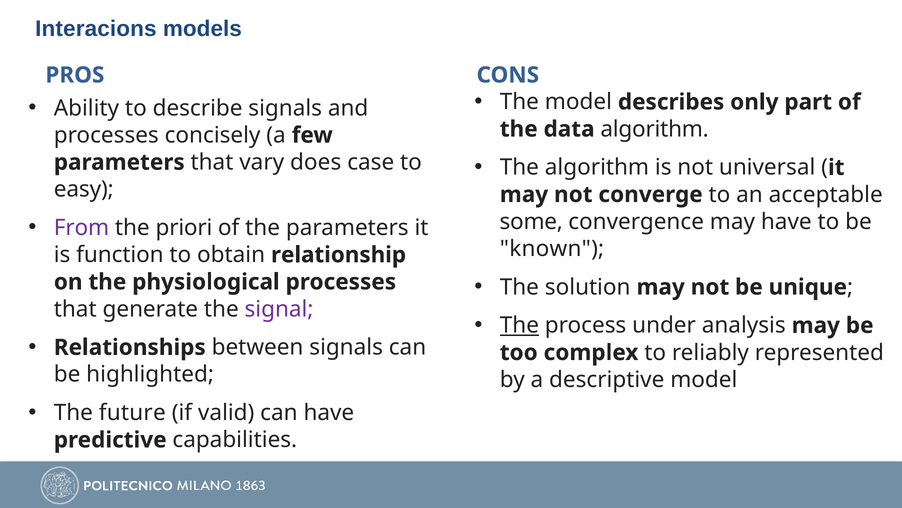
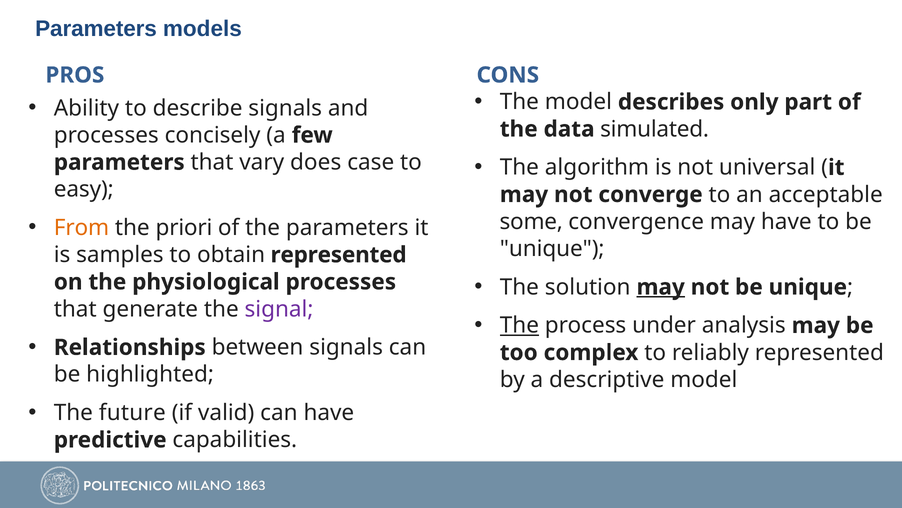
Interacions at (96, 29): Interacions -> Parameters
data algorithm: algorithm -> simulated
From colour: purple -> orange
known at (552, 248): known -> unique
function: function -> samples
obtain relationship: relationship -> represented
may at (661, 287) underline: none -> present
